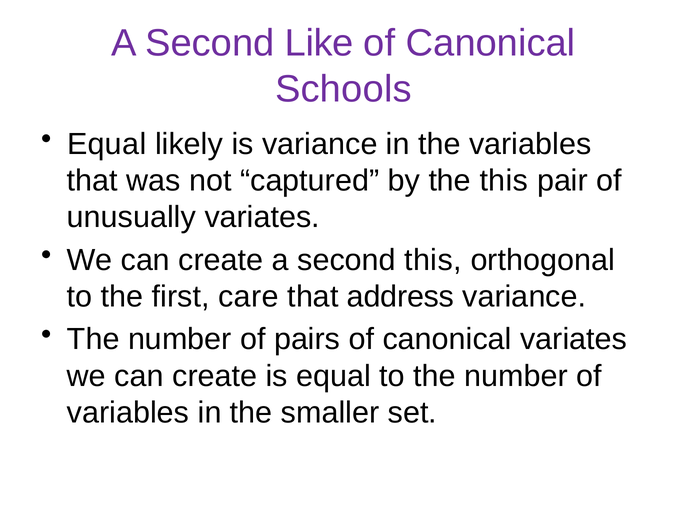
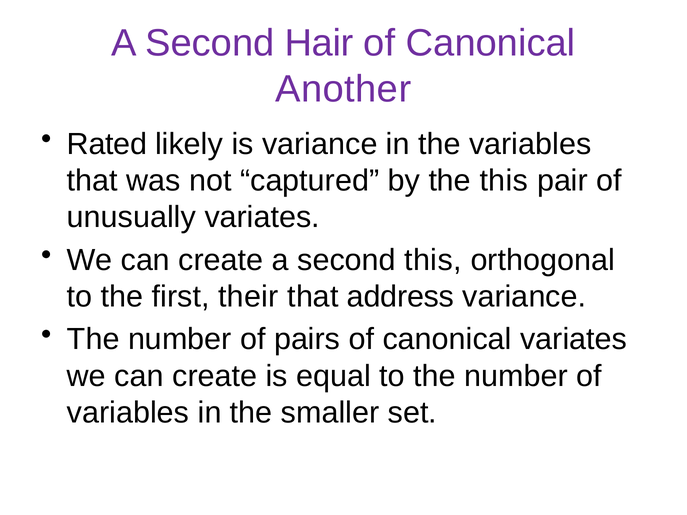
Like: Like -> Hair
Schools: Schools -> Another
Equal at (107, 144): Equal -> Rated
care: care -> their
